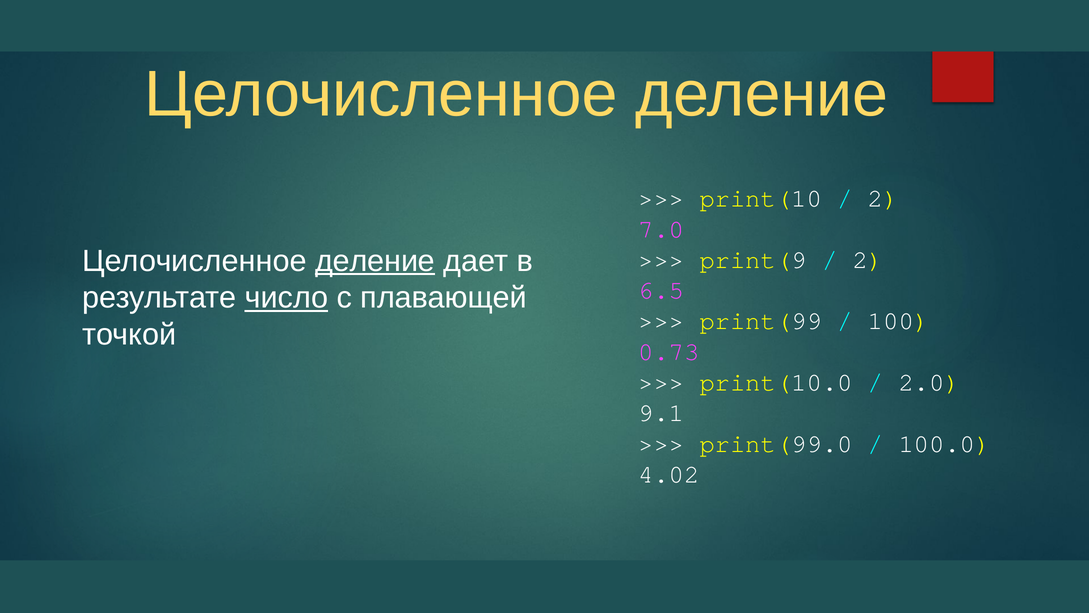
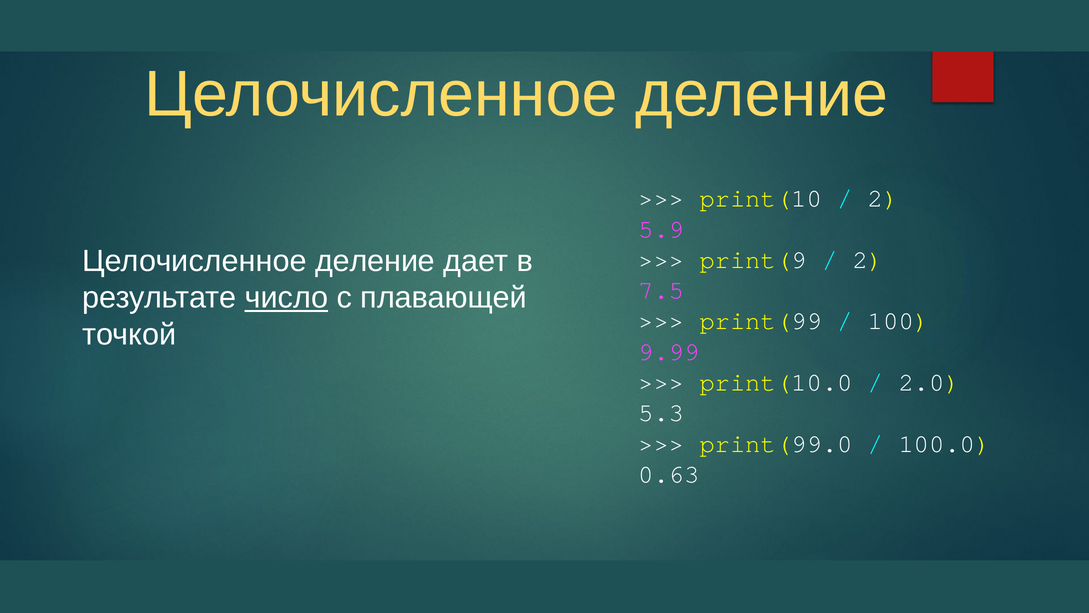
7.0: 7.0 -> 5.9
деление at (375, 261) underline: present -> none
6.5: 6.5 -> 7.5
0.73: 0.73 -> 9.99
9.1: 9.1 -> 5.3
4.02: 4.02 -> 0.63
